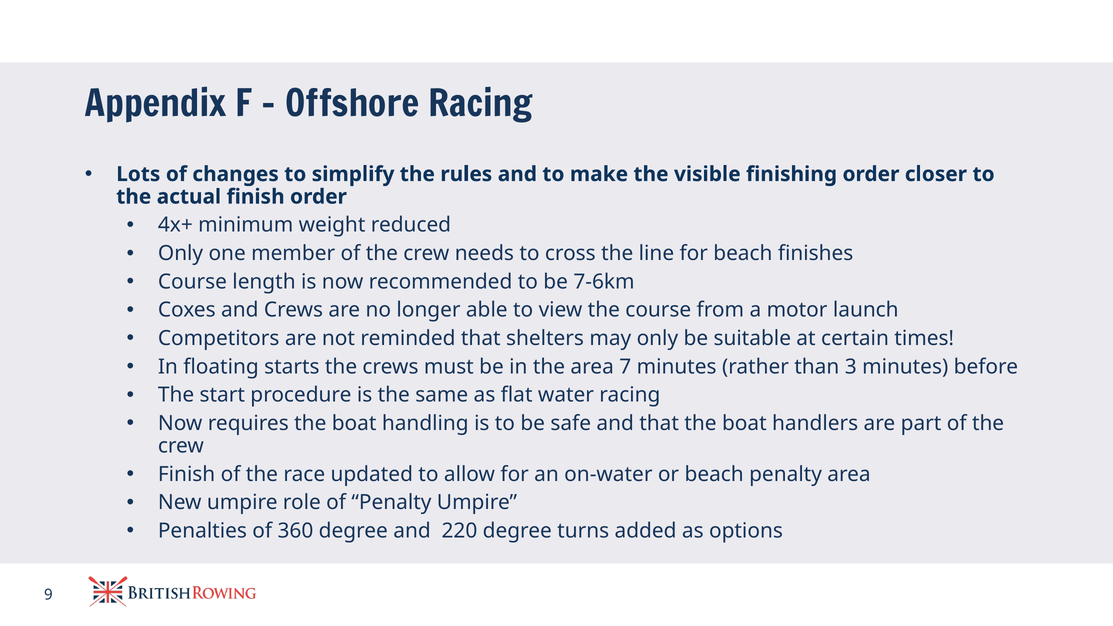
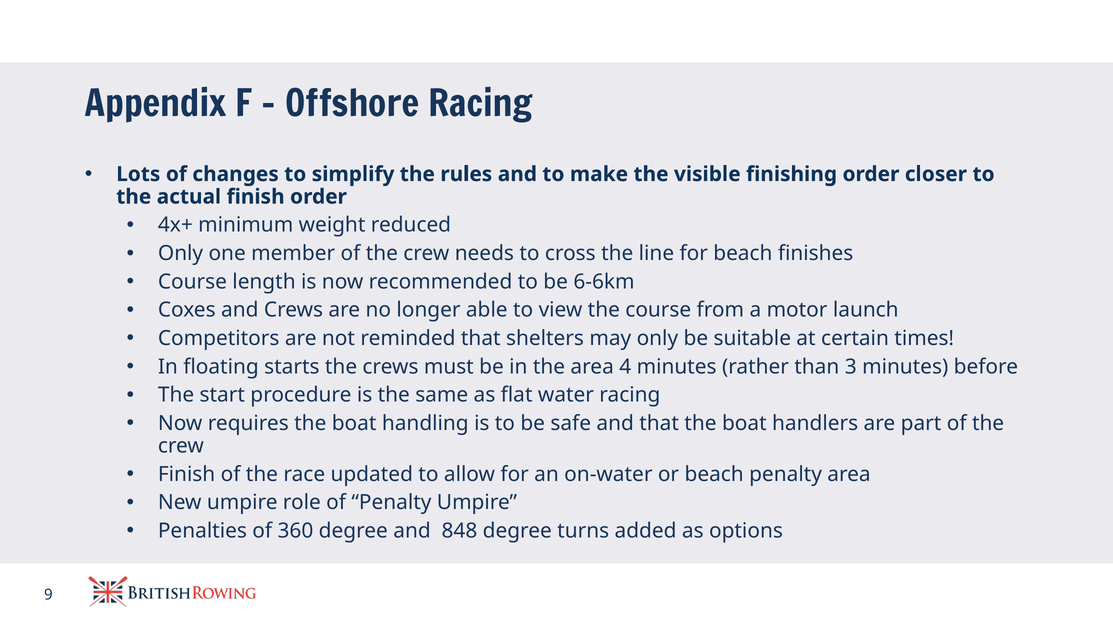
7-6km: 7-6km -> 6-6km
7: 7 -> 4
220: 220 -> 848
